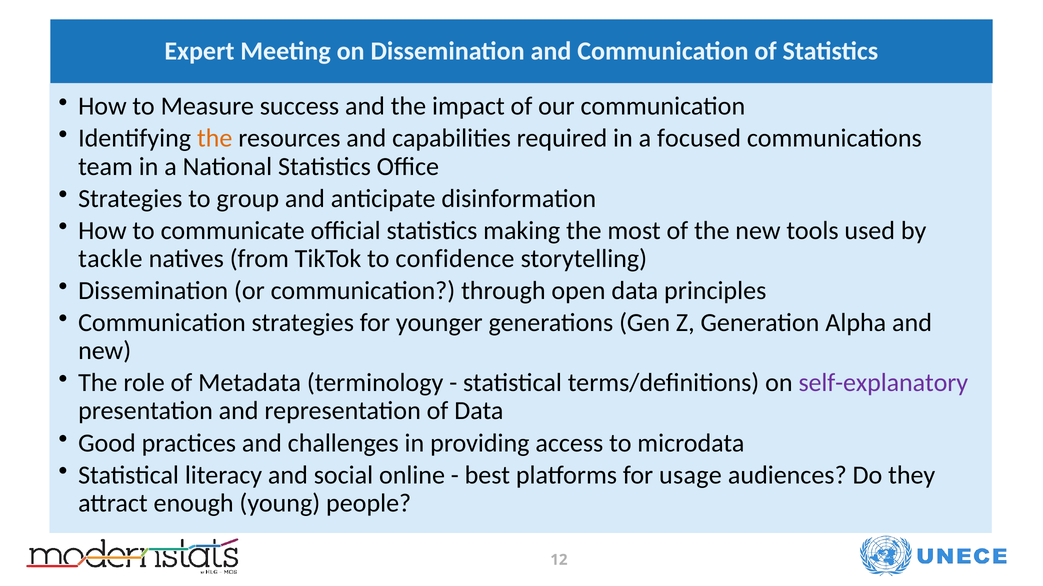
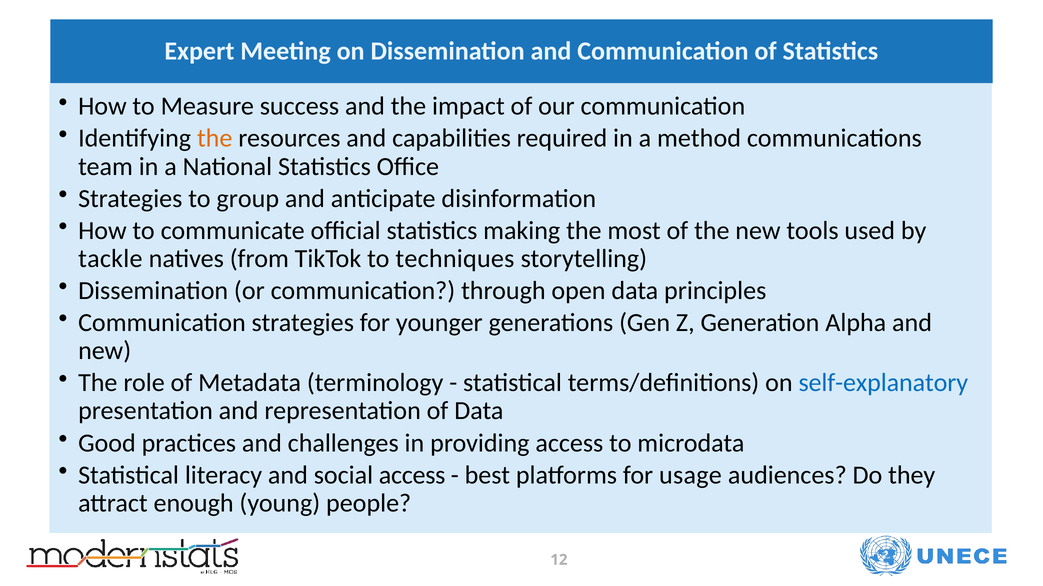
focused: focused -> method
confidence: confidence -> techniques
self-explanatory colour: purple -> blue
social online: online -> access
